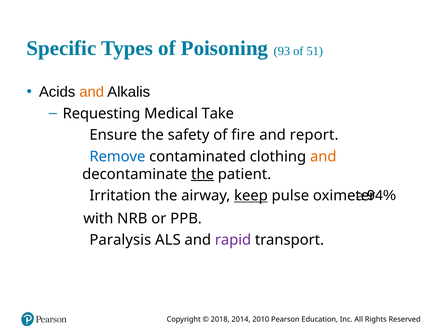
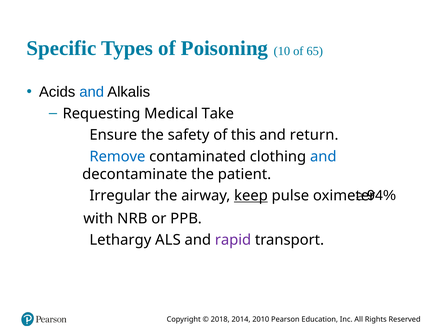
93: 93 -> 10
51: 51 -> 65
and at (92, 92) colour: orange -> blue
fire: fire -> this
report: report -> return
and at (323, 156) colour: orange -> blue
the at (203, 174) underline: present -> none
Irritation: Irritation -> Irregular
Paralysis: Paralysis -> Lethargy
